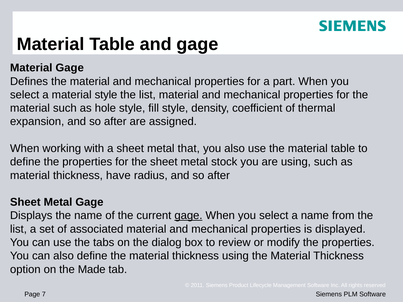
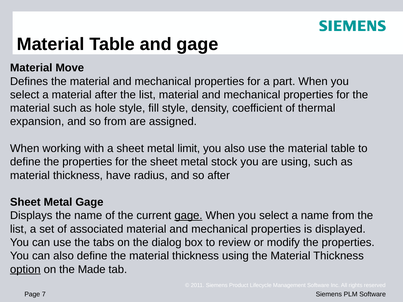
Material Gage: Gage -> Move
material style: style -> after
expansion and so after: after -> from
that: that -> limit
option underline: none -> present
